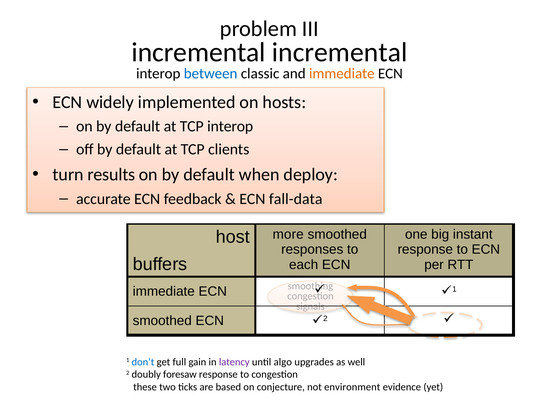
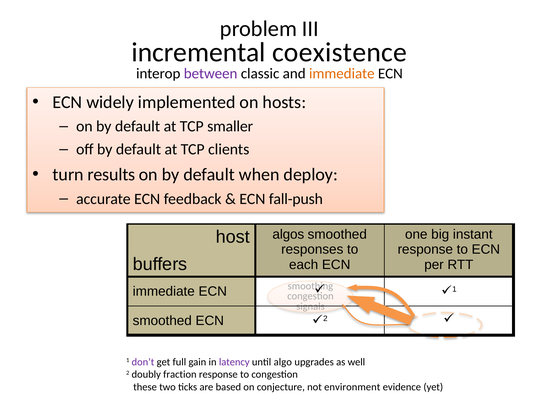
incremental incremental: incremental -> coexistence
between colour: blue -> purple
TCP interop: interop -> smaller
fall-data: fall-data -> fall-push
more: more -> algos
don’t colour: blue -> purple
foresaw: foresaw -> fraction
